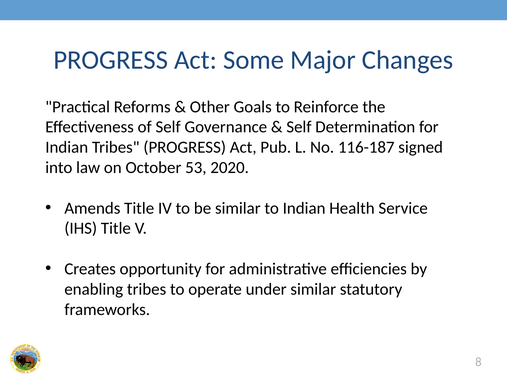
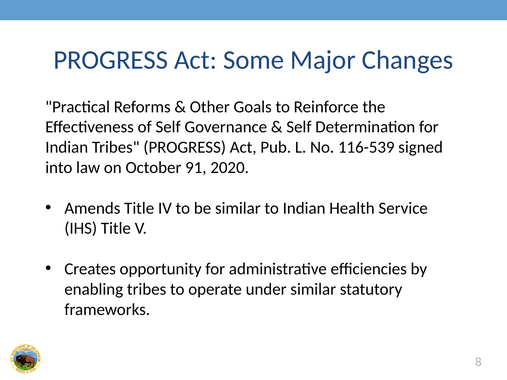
116-187: 116-187 -> 116-539
53: 53 -> 91
